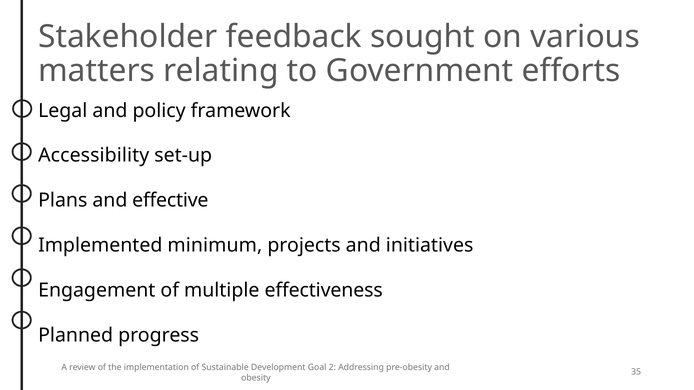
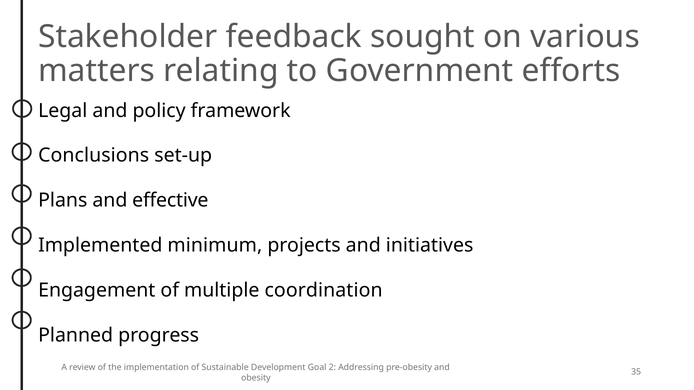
Accessibility: Accessibility -> Conclusions
effectiveness: effectiveness -> coordination
